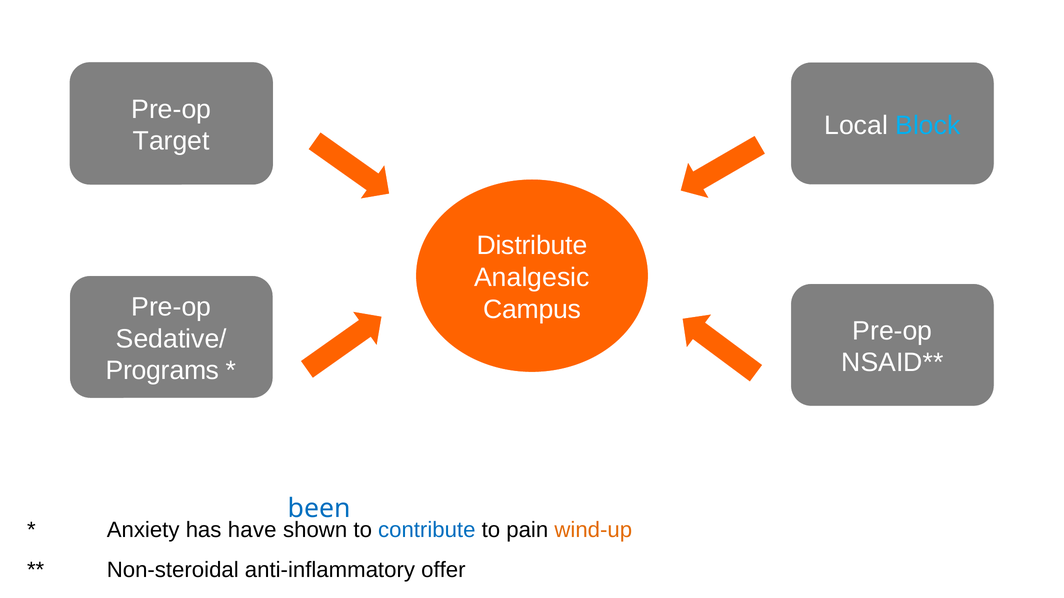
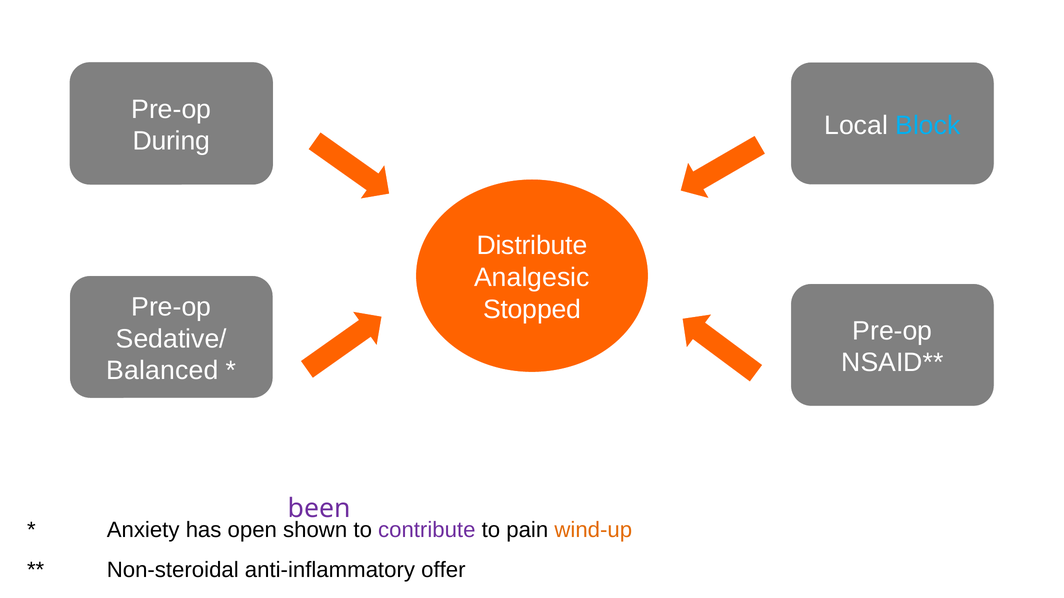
Target: Target -> During
Campus: Campus -> Stopped
Programs: Programs -> Balanced
been colour: blue -> purple
have: have -> open
contribute at (427, 530) colour: blue -> purple
